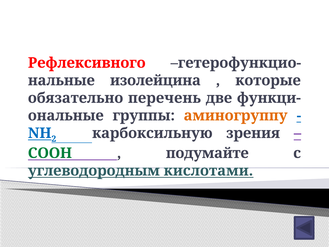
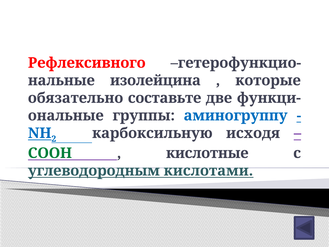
перечень: перечень -> составьте
аминогруппу colour: orange -> blue
зрения: зрения -> исходя
подумайте: подумайте -> кислотные
